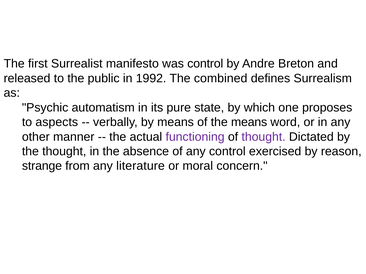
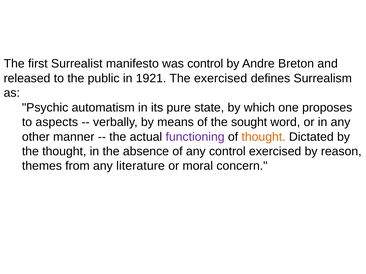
1992: 1992 -> 1921
The combined: combined -> exercised
the means: means -> sought
thought at (264, 137) colour: purple -> orange
strange: strange -> themes
